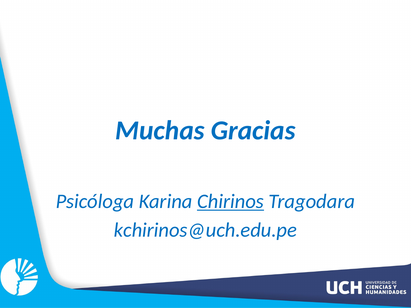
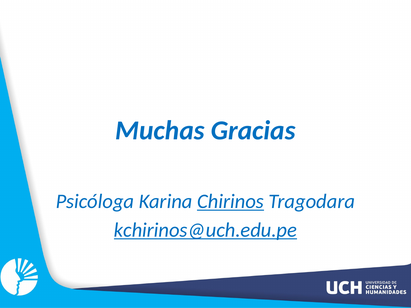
kchirinos@uch.edu.pe underline: none -> present
